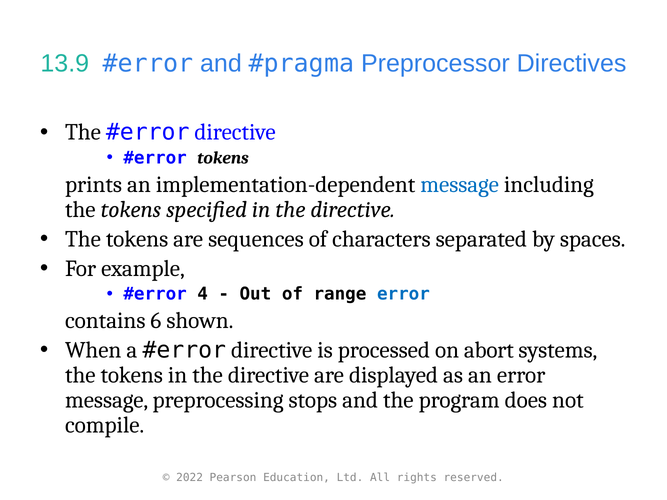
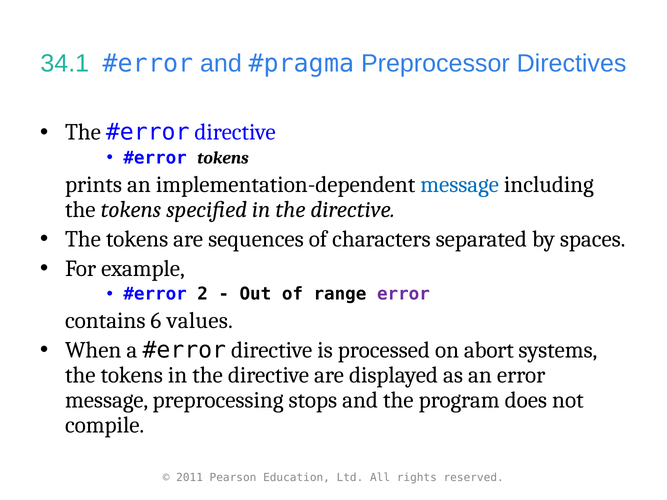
13.9: 13.9 -> 34.1
4: 4 -> 2
error at (403, 294) colour: blue -> purple
shown: shown -> values
2022: 2022 -> 2011
